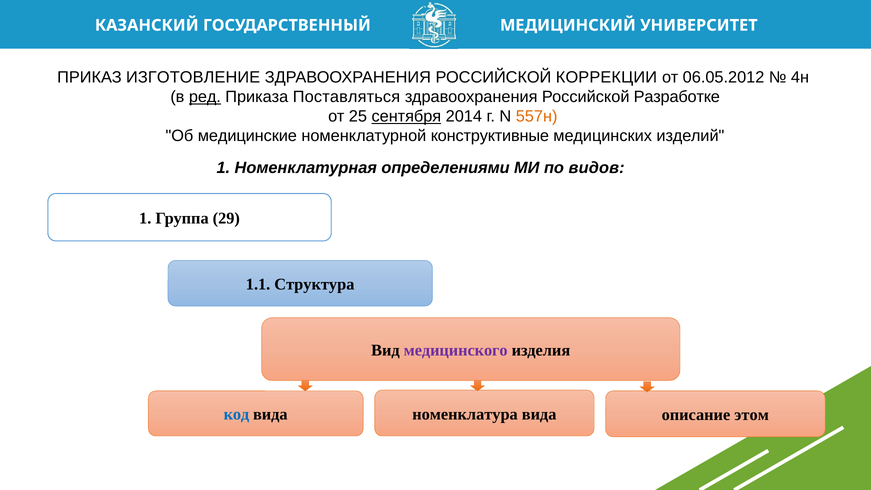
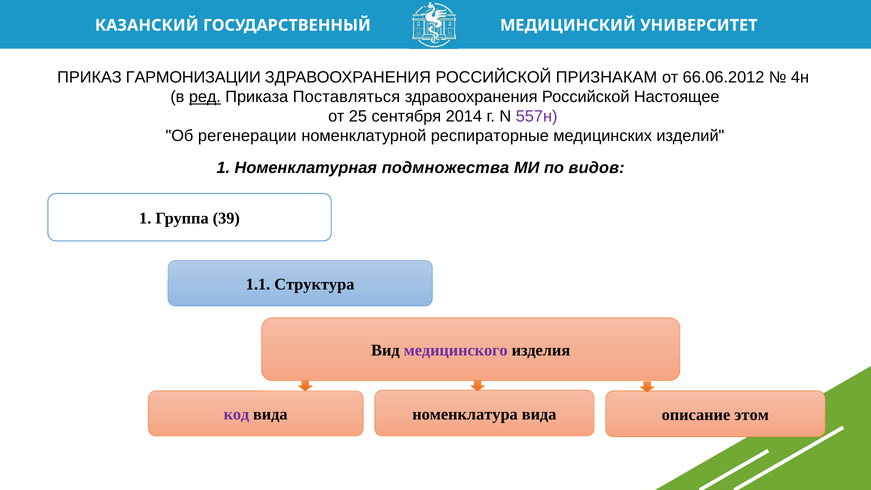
ИЗГОТОВЛЕНИЕ: ИЗГОТОВЛЕНИЕ -> ГАРМОНИЗАЦИИ
КОРРЕКЦИИ: КОРРЕКЦИИ -> ПРИЗНАКАМ
06.05.2012: 06.05.2012 -> 66.06.2012
Разработке: Разработке -> Настоящее
сентября underline: present -> none
557н colour: orange -> purple
медицинские: медицинские -> регенерации
конструктивные: конструктивные -> респираторные
определениями: определениями -> подмножества
29: 29 -> 39
код colour: blue -> purple
